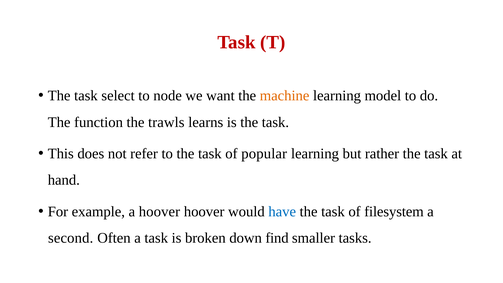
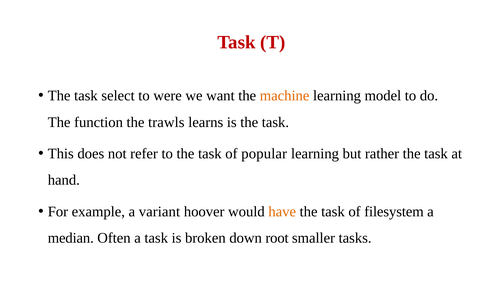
node: node -> were
a hoover: hoover -> variant
have colour: blue -> orange
second: second -> median
find: find -> root
